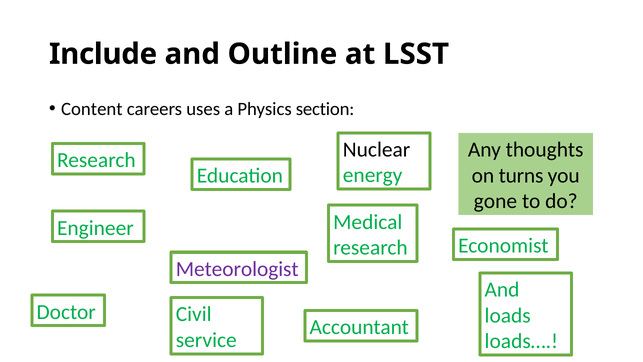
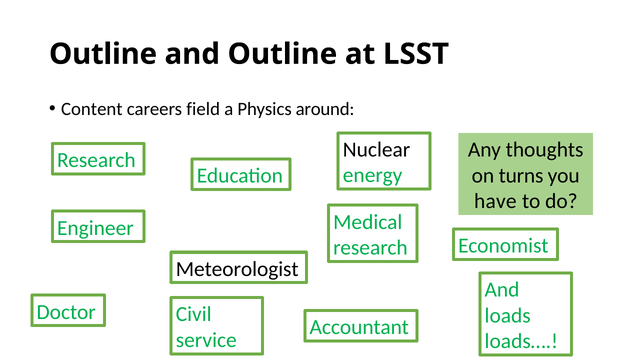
Include at (103, 54): Include -> Outline
uses: uses -> field
section: section -> around
gone: gone -> have
Meteorologist colour: purple -> black
